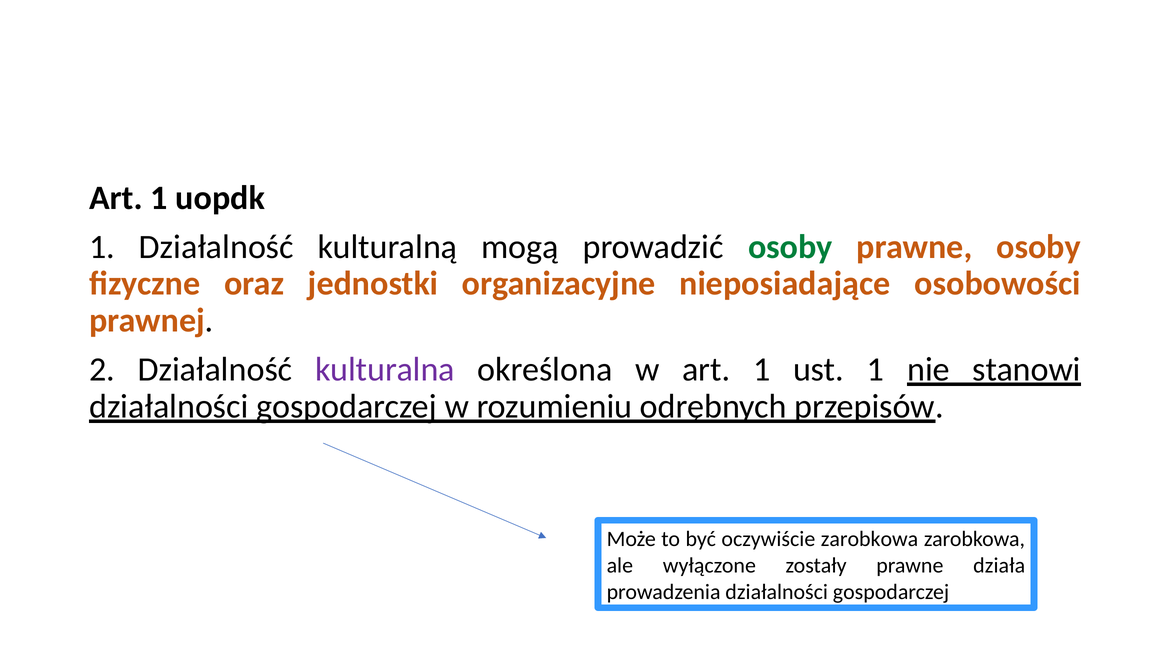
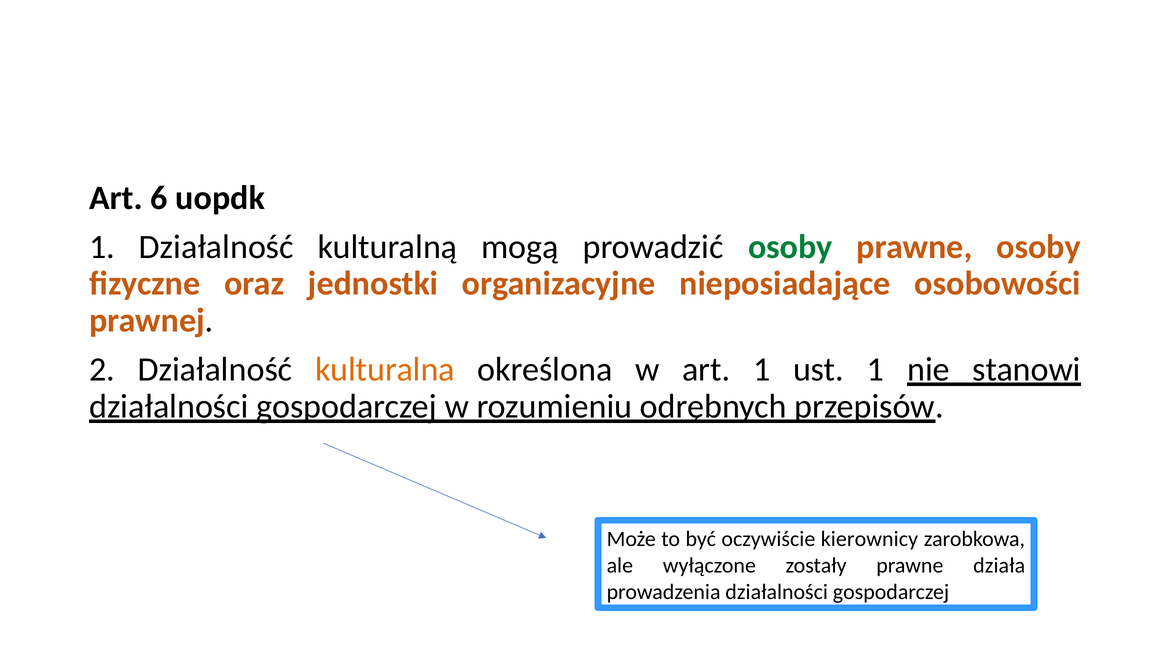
1 at (159, 198): 1 -> 6
kulturalna colour: purple -> orange
oczywiście zarobkowa: zarobkowa -> kierownicy
